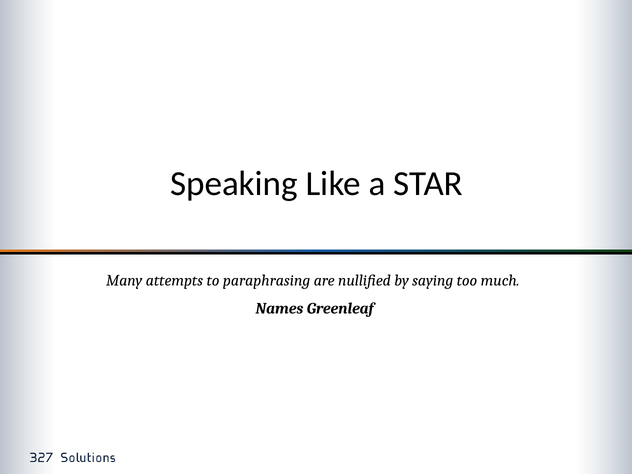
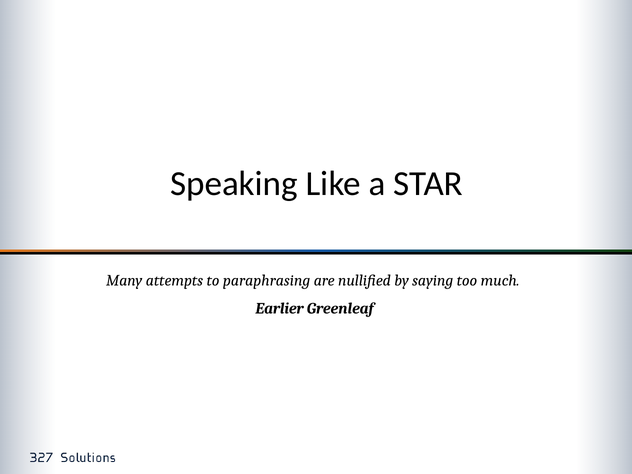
Names: Names -> Earlier
